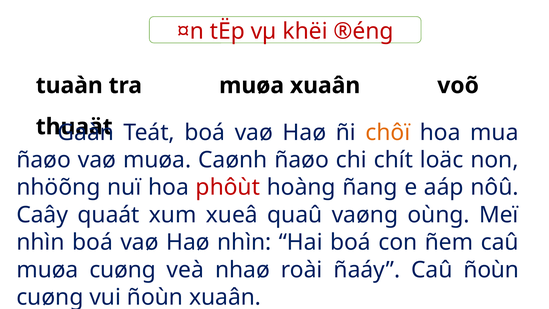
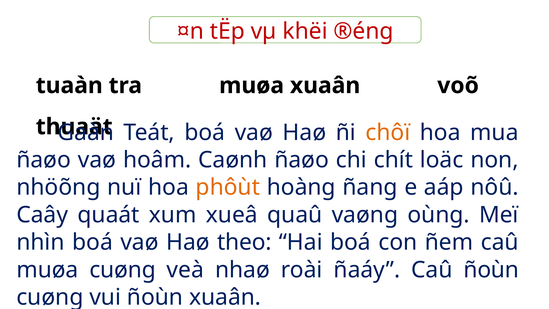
vaø muøa: muøa -> hoâm
phôùt colour: red -> orange
Haø nhìn: nhìn -> theo
